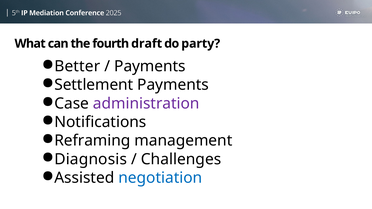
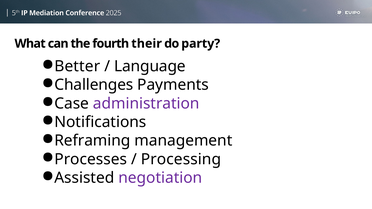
draft: draft -> their
Payments at (150, 66): Payments -> Language
Settlement: Settlement -> Challenges
Diagnosis: Diagnosis -> Processes
Challenges: Challenges -> Processing
negotiation colour: blue -> purple
